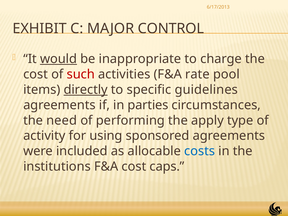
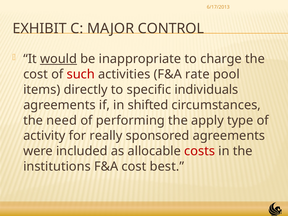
directly underline: present -> none
guidelines: guidelines -> individuals
parties: parties -> shifted
using: using -> really
costs colour: blue -> red
caps: caps -> best
